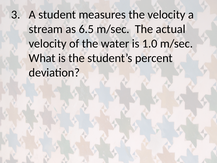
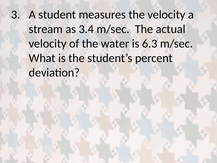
6.5: 6.5 -> 3.4
1.0: 1.0 -> 6.3
